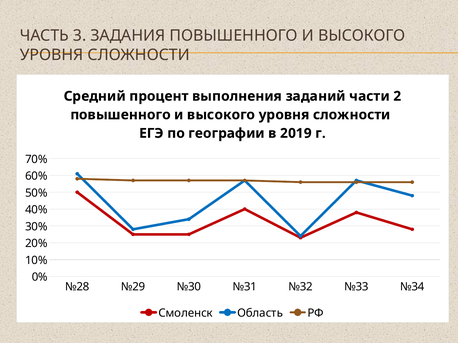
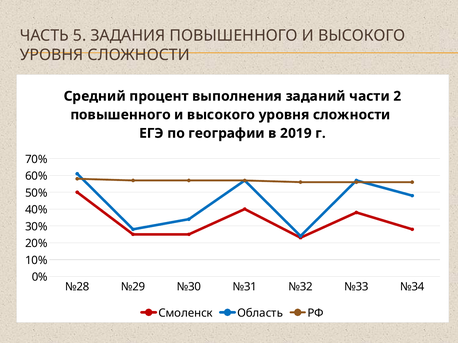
3: 3 -> 5
